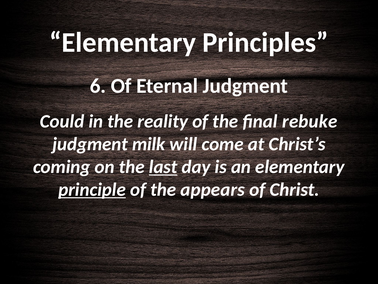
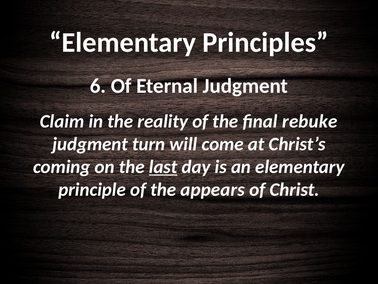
Could: Could -> Claim
milk: milk -> turn
principle underline: present -> none
